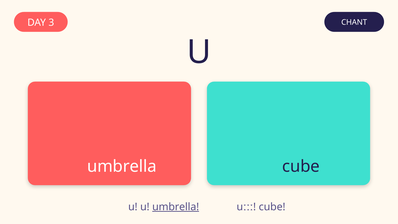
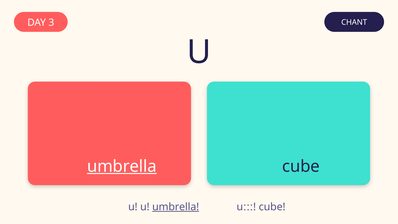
umbrella at (122, 166) underline: none -> present
